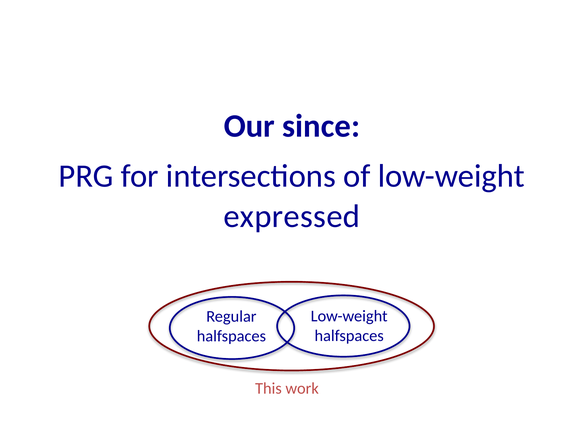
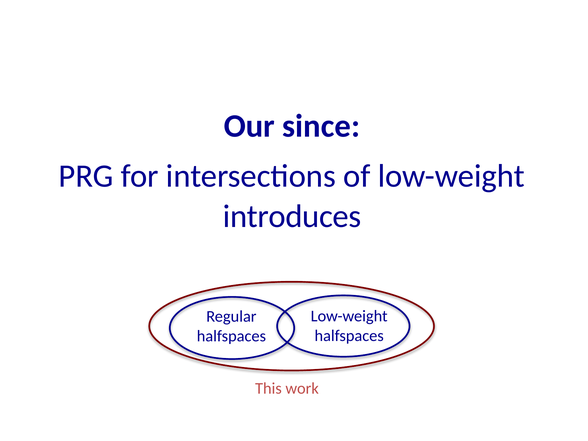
expressed: expressed -> introduces
